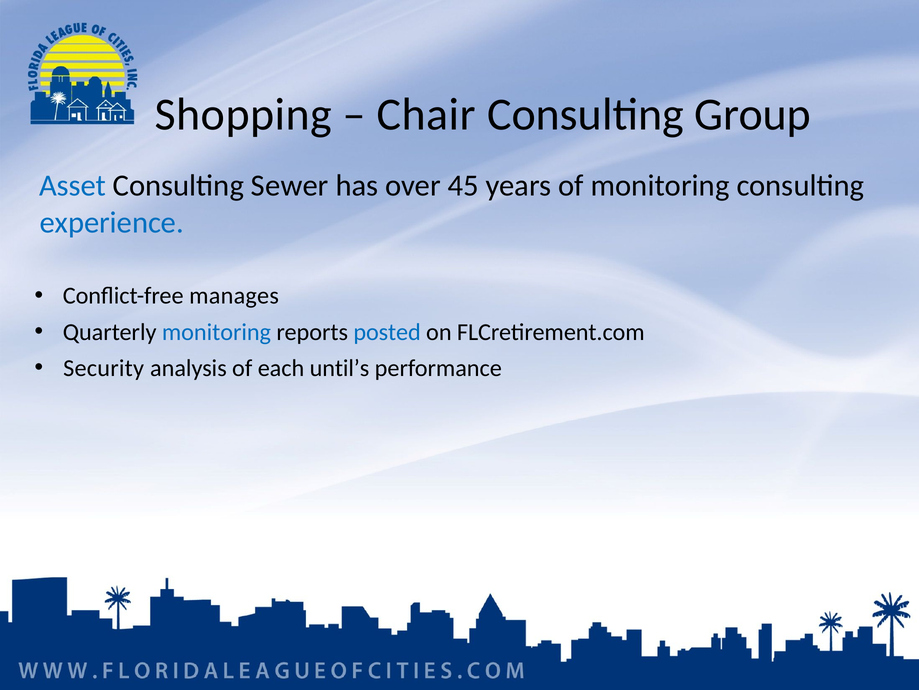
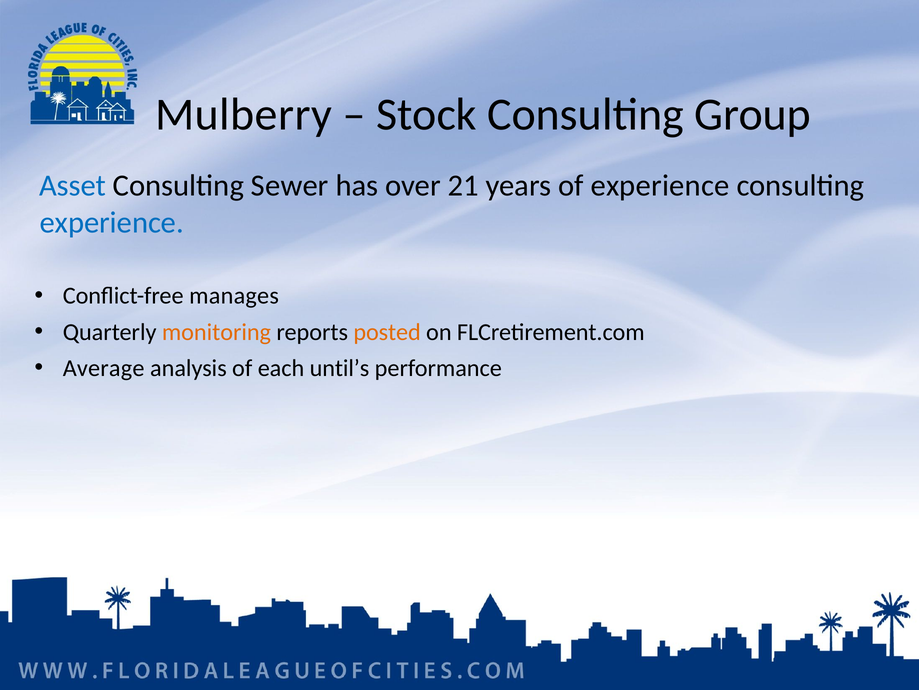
Shopping: Shopping -> Mulberry
Chair: Chair -> Stock
45: 45 -> 21
of monitoring: monitoring -> experience
monitoring at (216, 332) colour: blue -> orange
posted colour: blue -> orange
Security: Security -> Average
